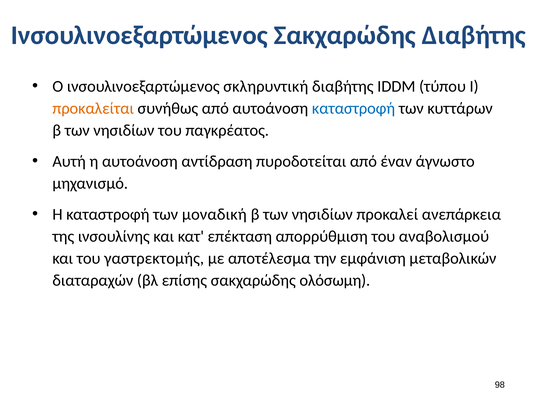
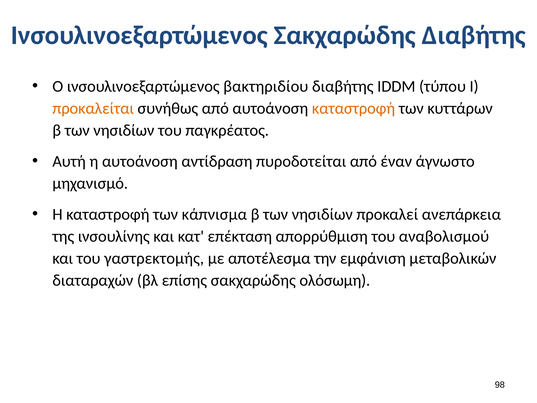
σκληρυντική: σκληρυντική -> βακτηριδίου
καταστροφή at (354, 108) colour: blue -> orange
μοναδική: μοναδική -> κάπνισμα
